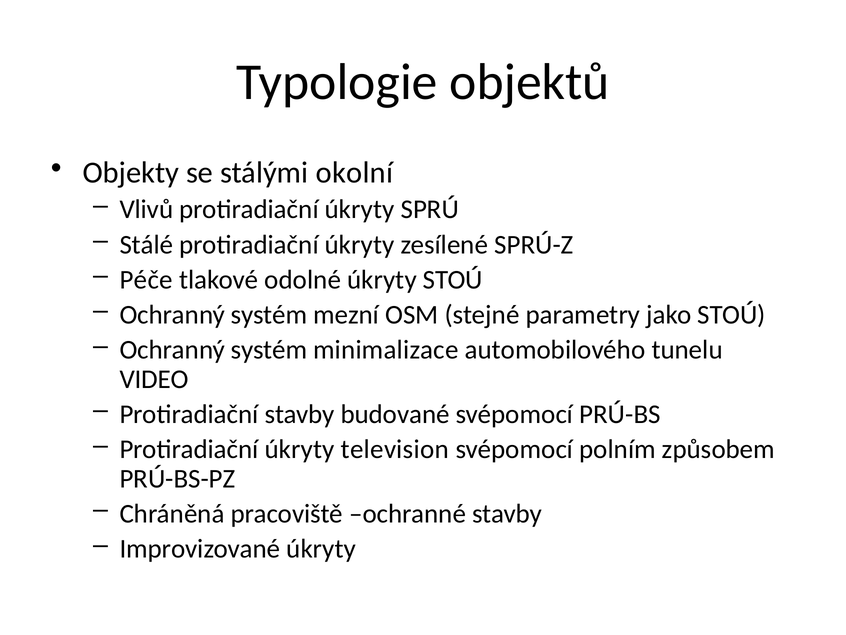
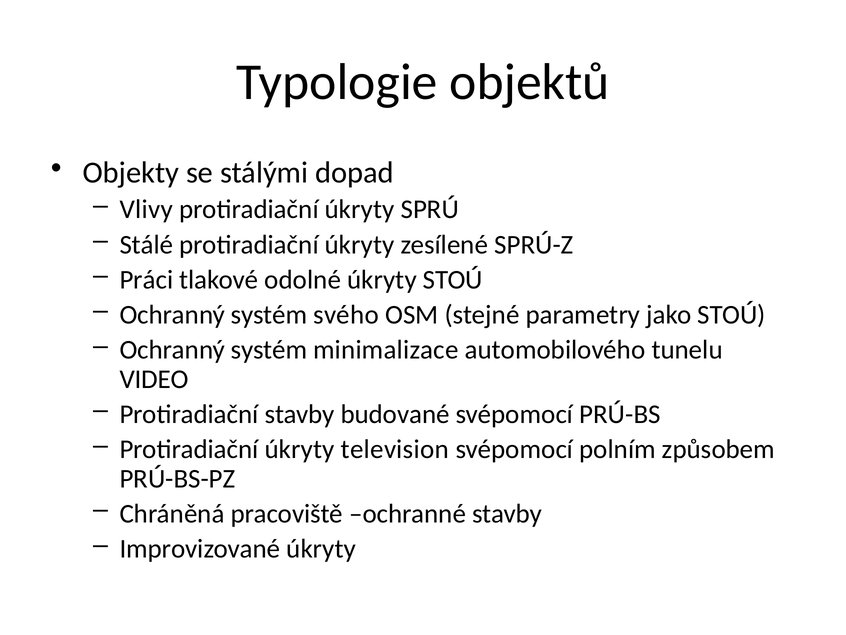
okolní: okolní -> dopad
Vlivů: Vlivů -> Vlivy
Péče: Péče -> Práci
mezní: mezní -> svého
